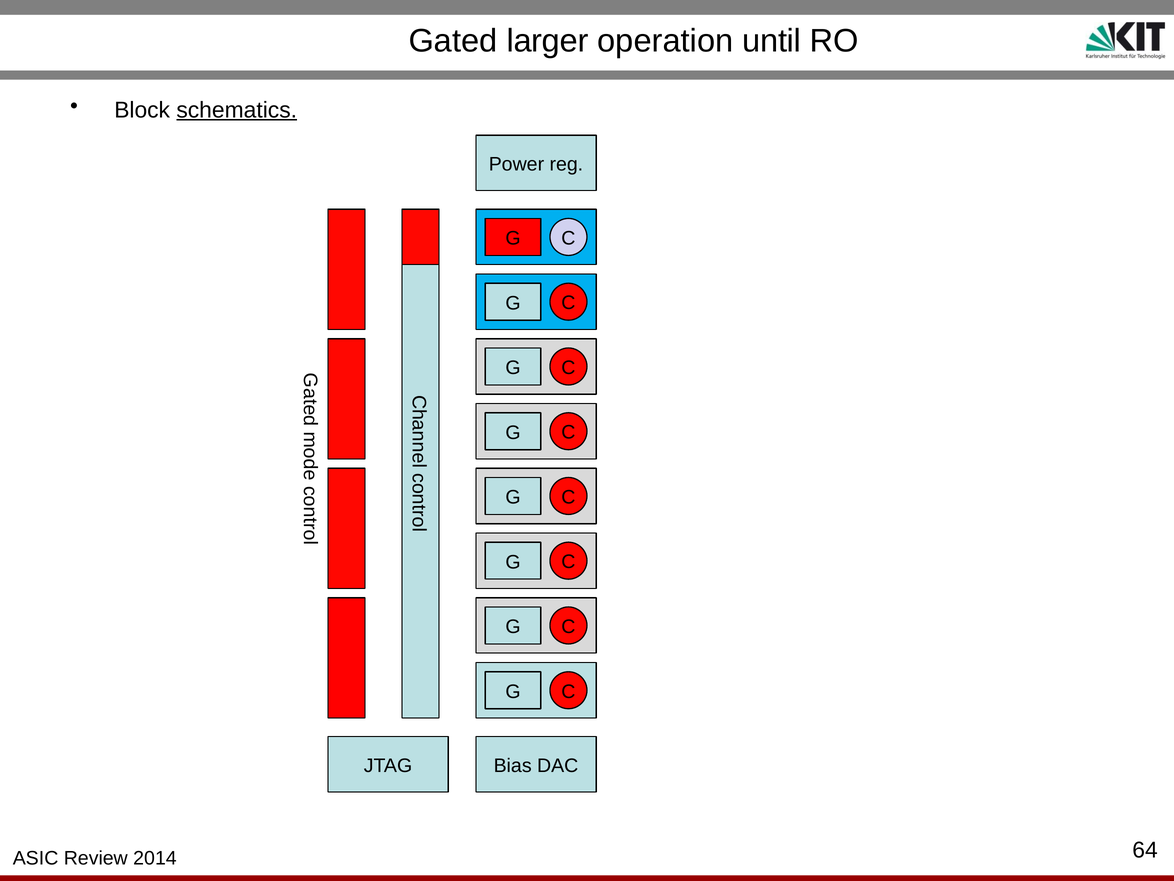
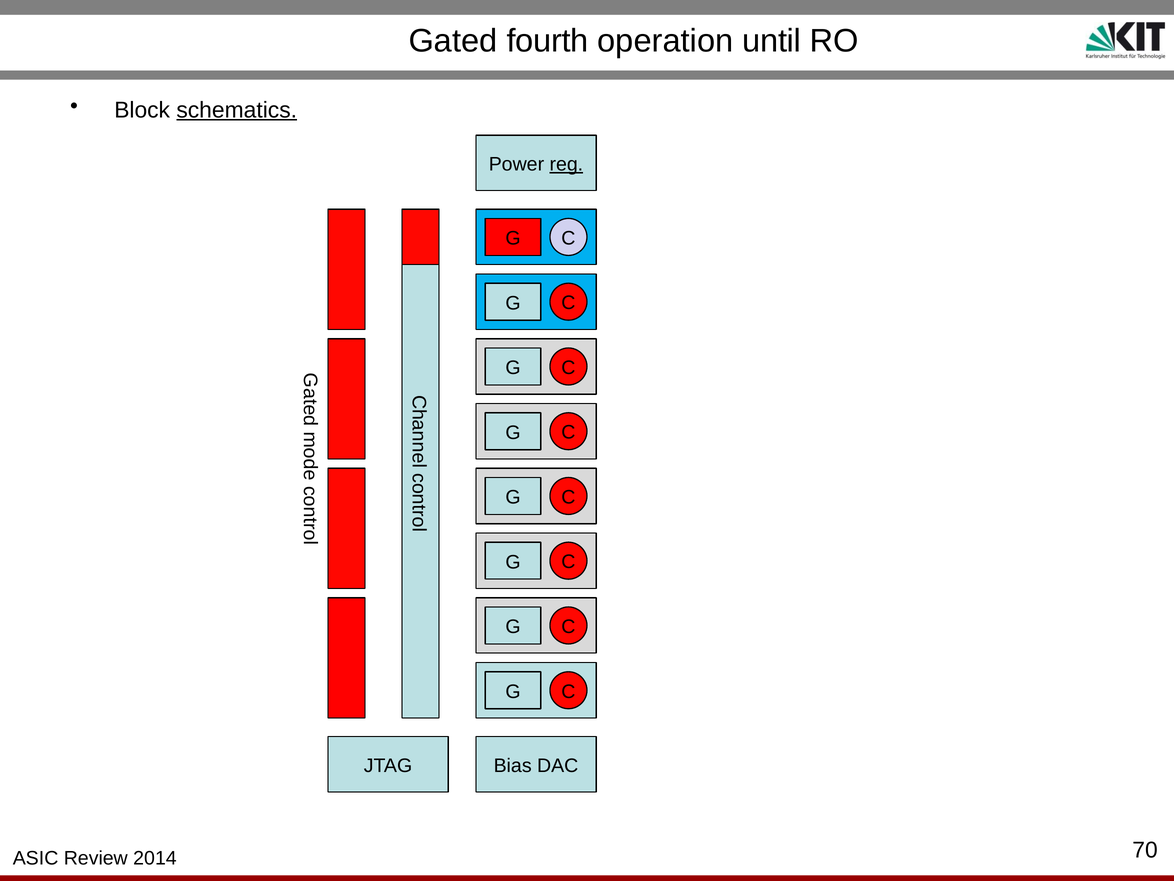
larger: larger -> fourth
reg underline: none -> present
64: 64 -> 70
